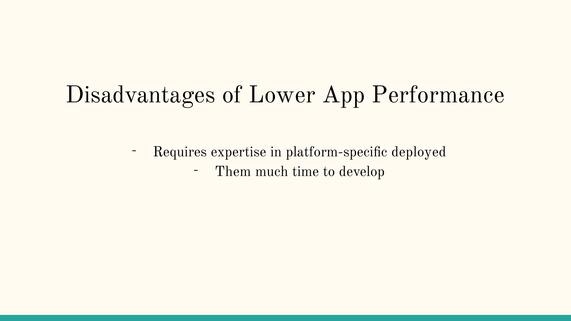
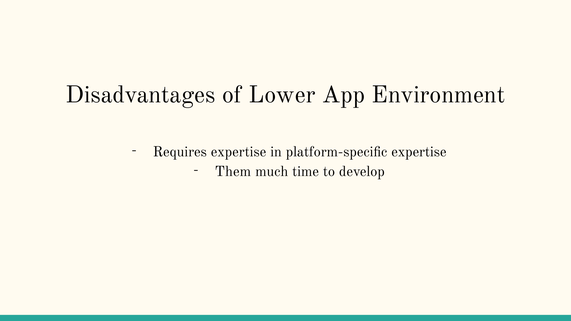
Performance: Performance -> Environment
platform-specific deployed: deployed -> expertise
